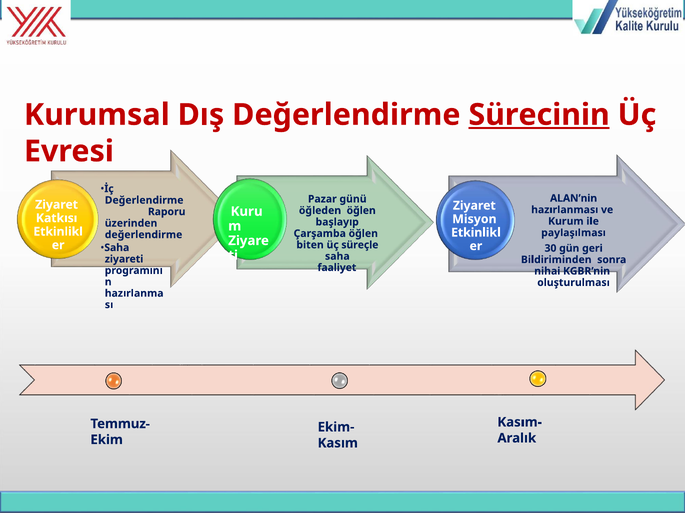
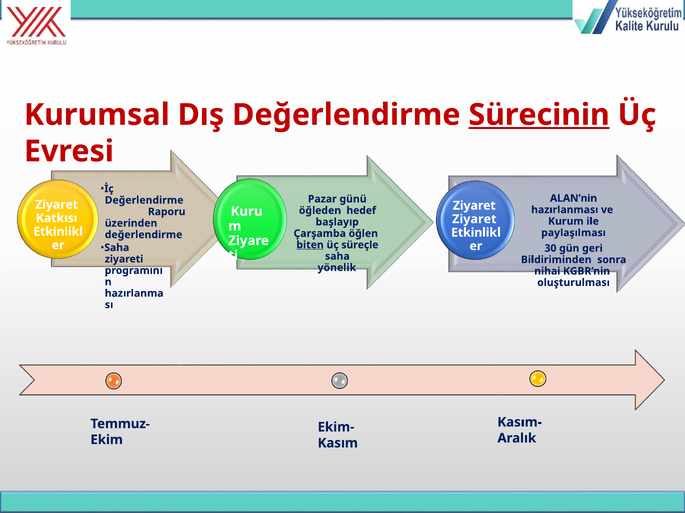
öğleden öğlen: öğlen -> hedef
Misyon at (474, 219): Misyon -> Ziyaret
biten underline: none -> present
faaliyet: faaliyet -> yönelik
